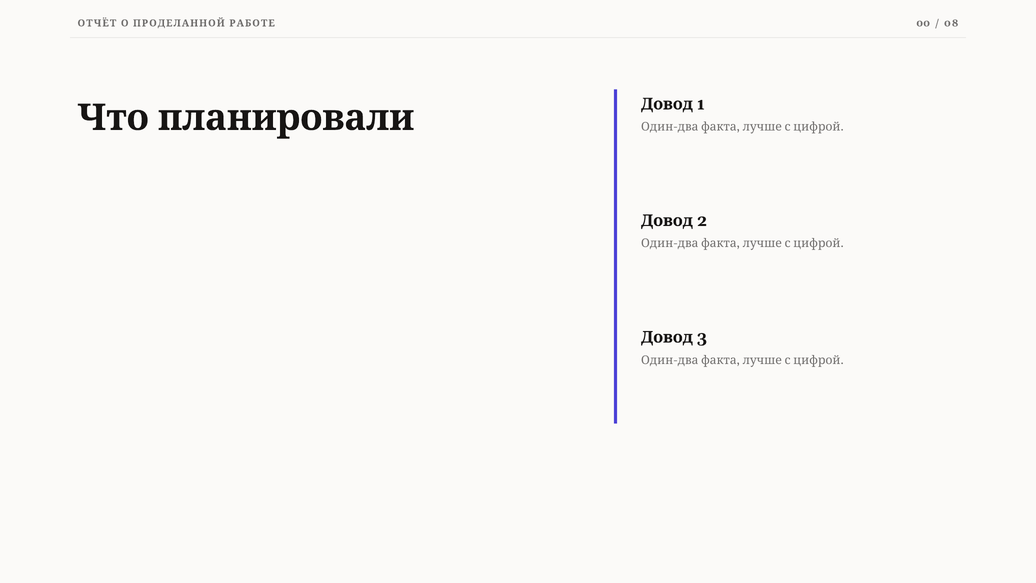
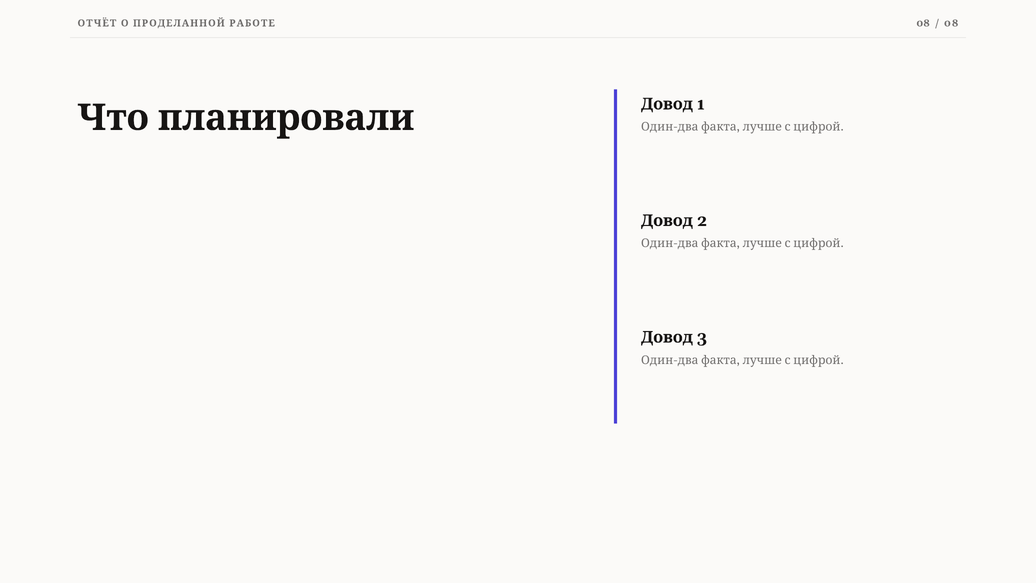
РАБОТЕ 00: 00 -> 08
